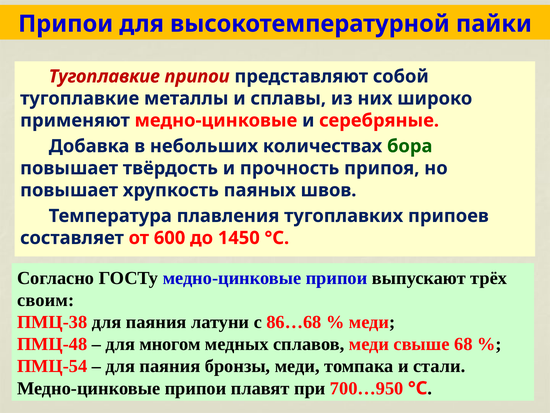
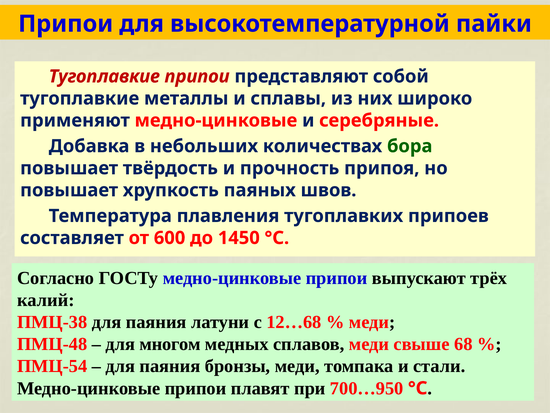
своим: своим -> калий
86…68: 86…68 -> 12…68
